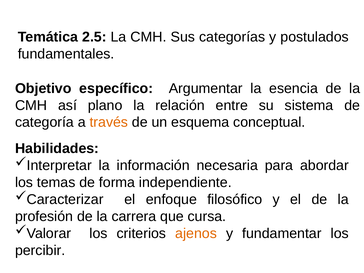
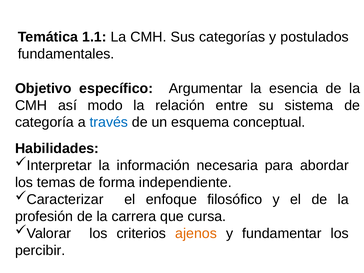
2.5: 2.5 -> 1.1
plano: plano -> modo
través colour: orange -> blue
